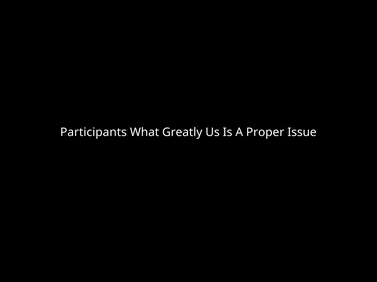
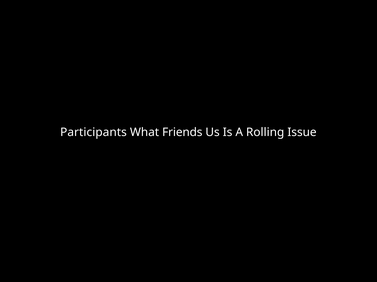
Greatly: Greatly -> Friends
Proper: Proper -> Rolling
